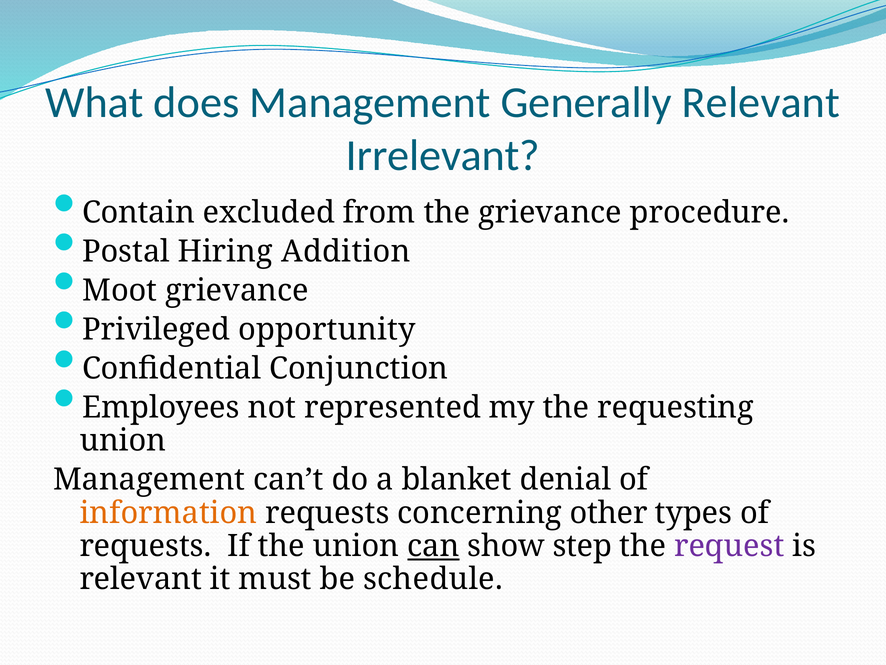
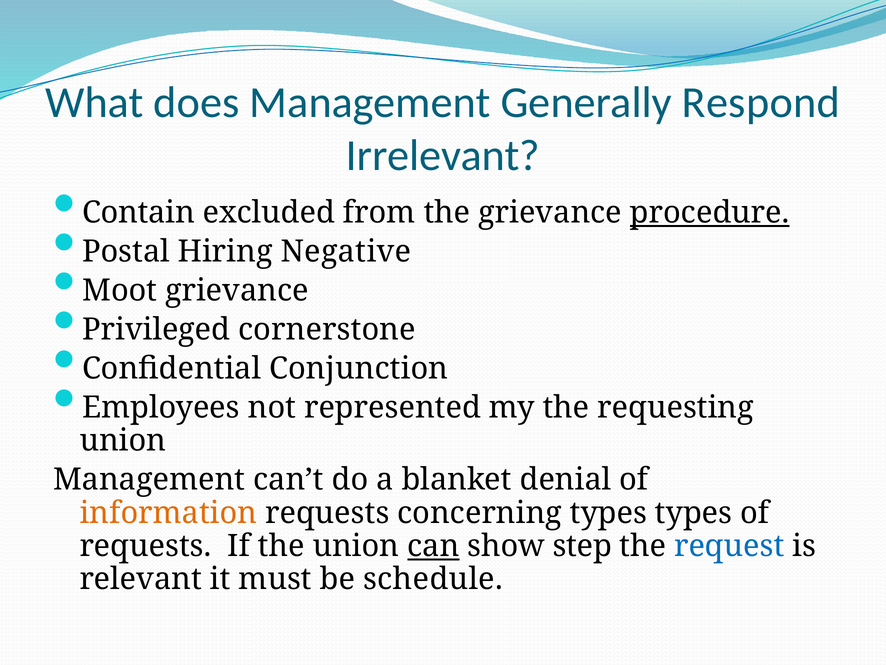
Generally Relevant: Relevant -> Respond
procedure underline: none -> present
Addition: Addition -> Negative
opportunity: opportunity -> cornerstone
concerning other: other -> types
request colour: purple -> blue
